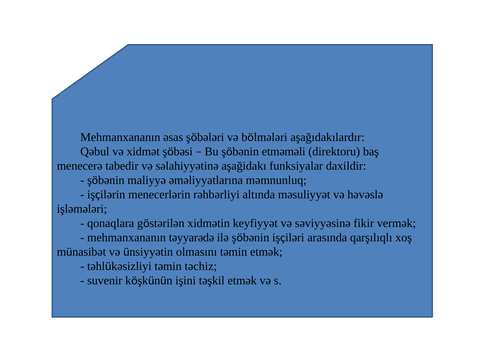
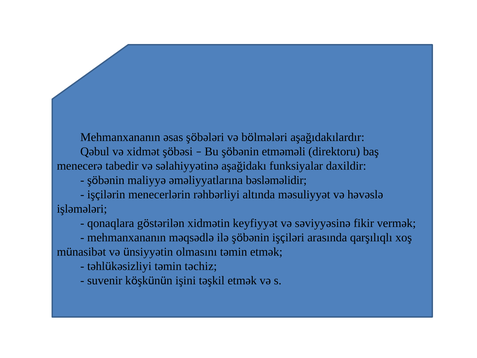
məmnunluq: məmnunluq -> bəsləməlidir
təyyarədə: təyyarədə -> məqsədlə
